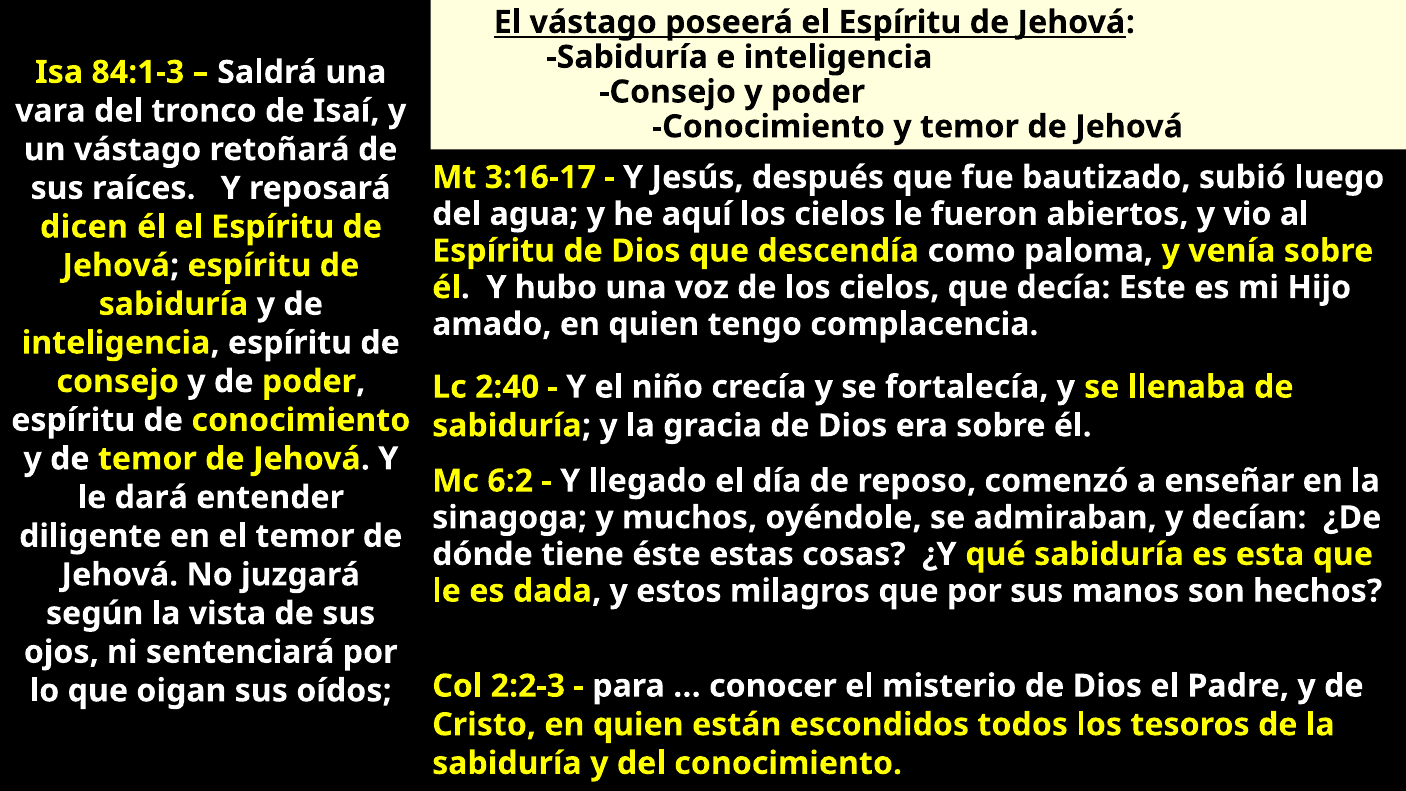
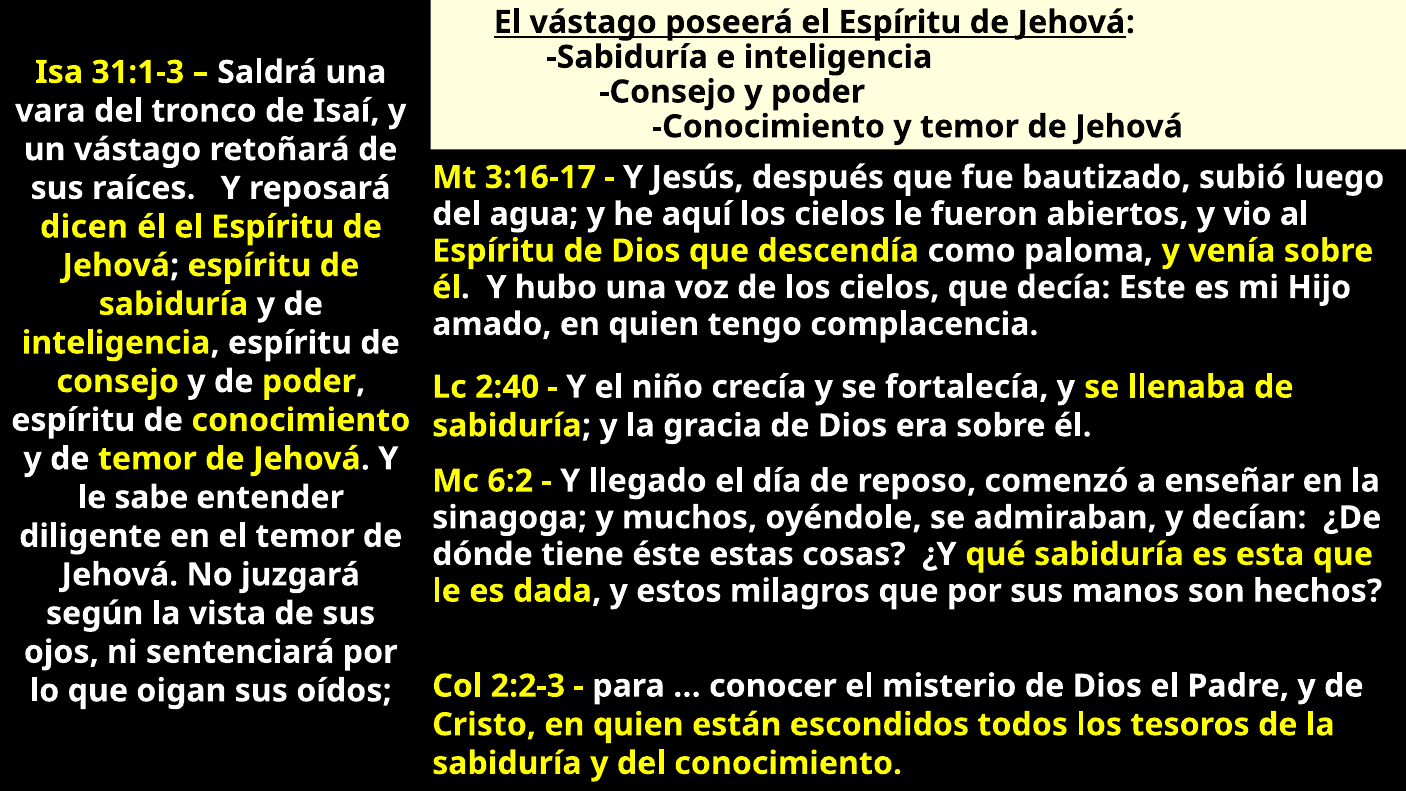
84:1-3: 84:1-3 -> 31:1-3
dará: dará -> sabe
